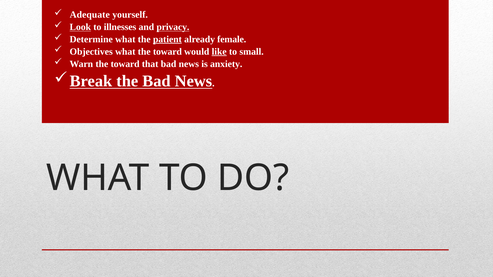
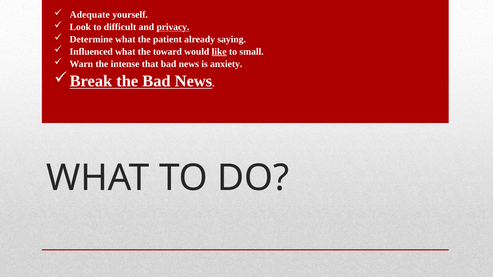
Look underline: present -> none
illnesses: illnesses -> difficult
patient underline: present -> none
female: female -> saying
Objectives: Objectives -> Influenced
Warn the toward: toward -> intense
